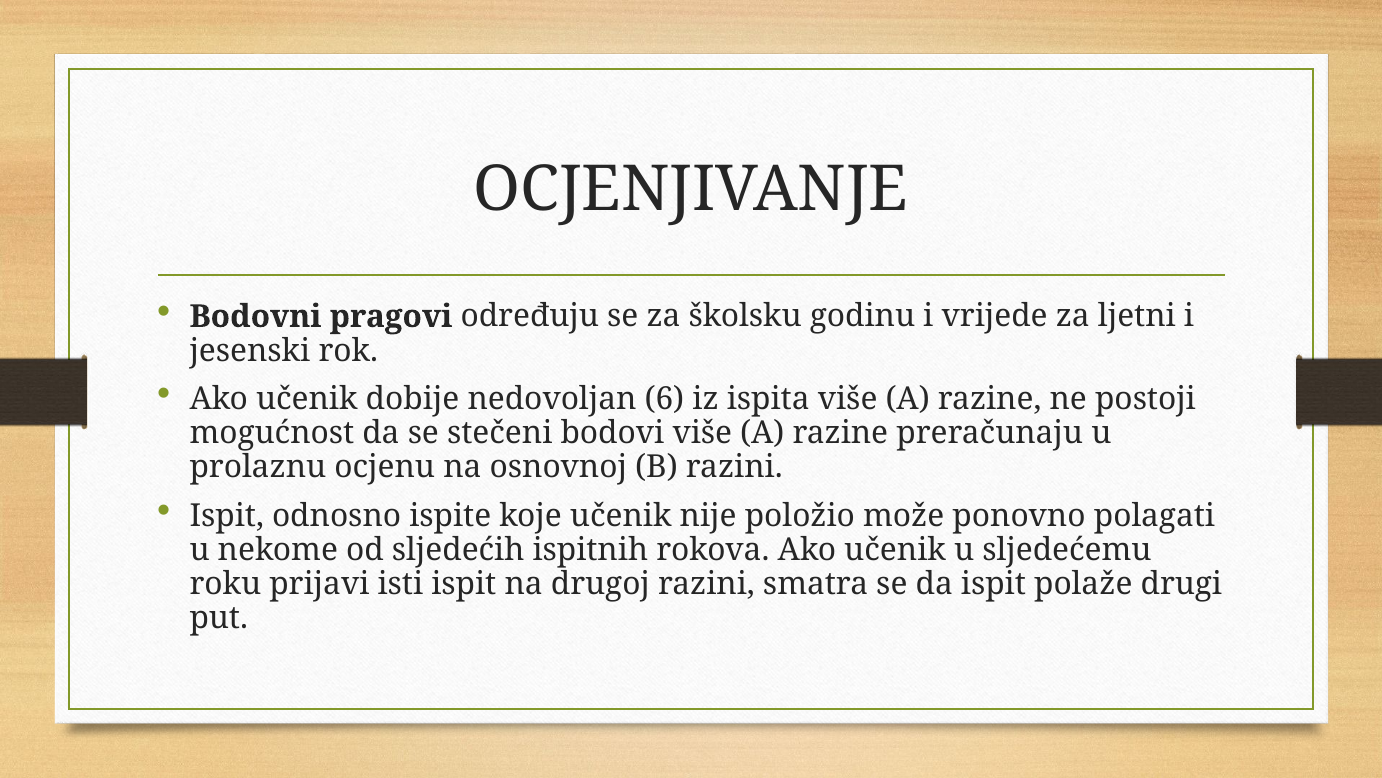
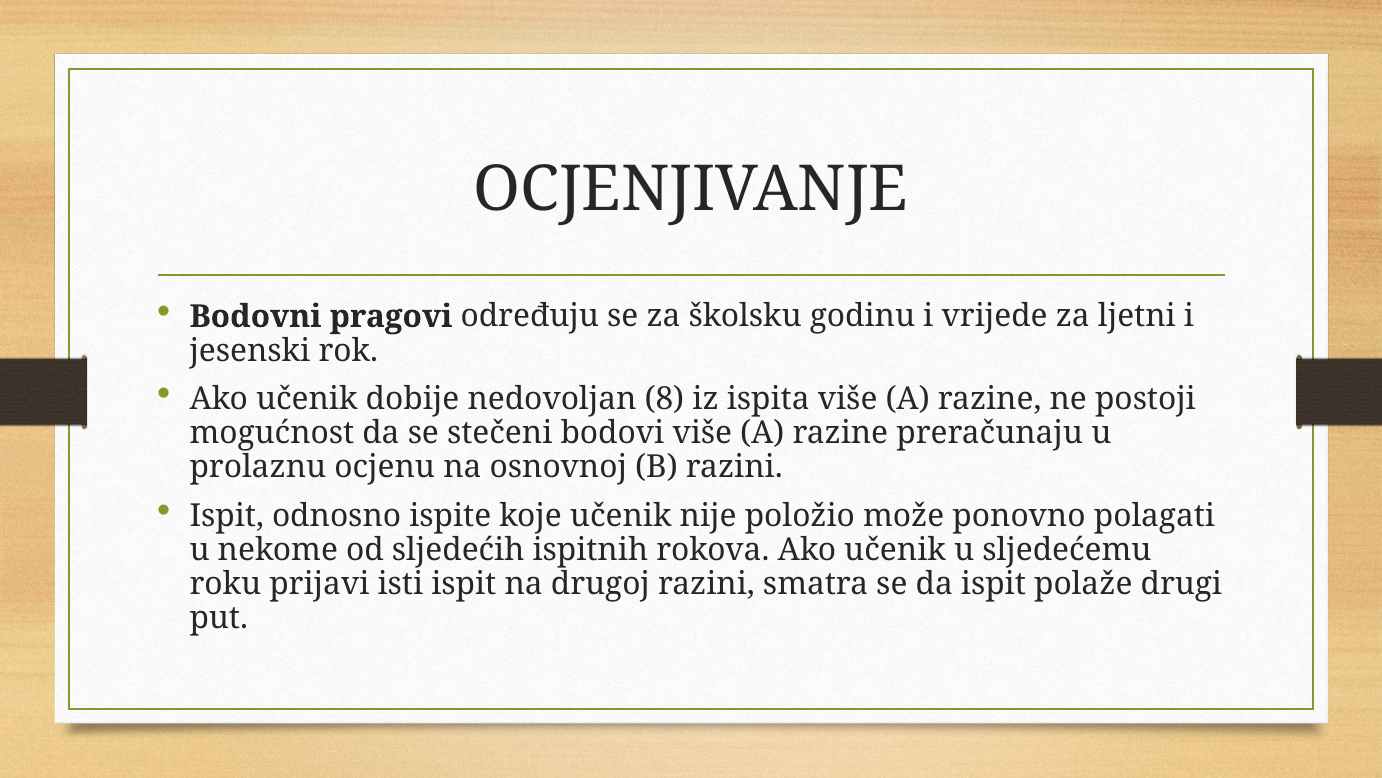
6: 6 -> 8
